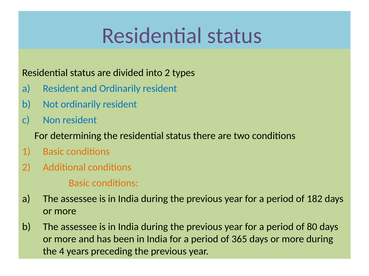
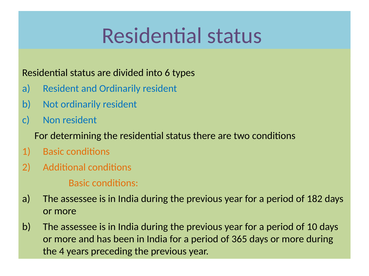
into 2: 2 -> 6
80: 80 -> 10
